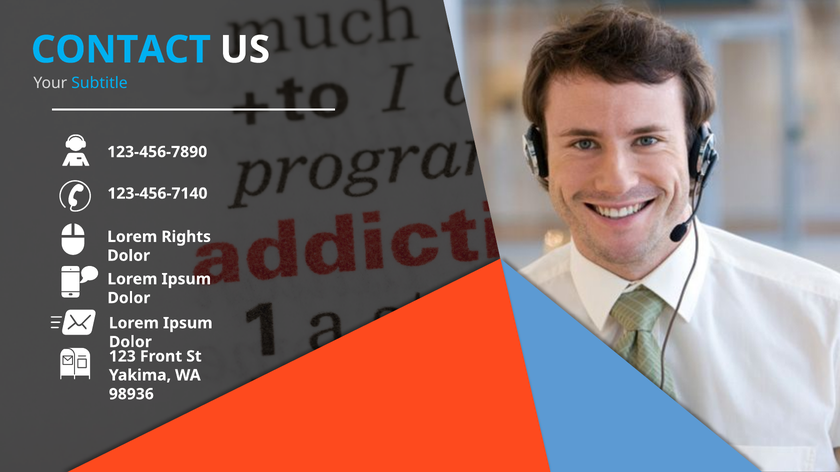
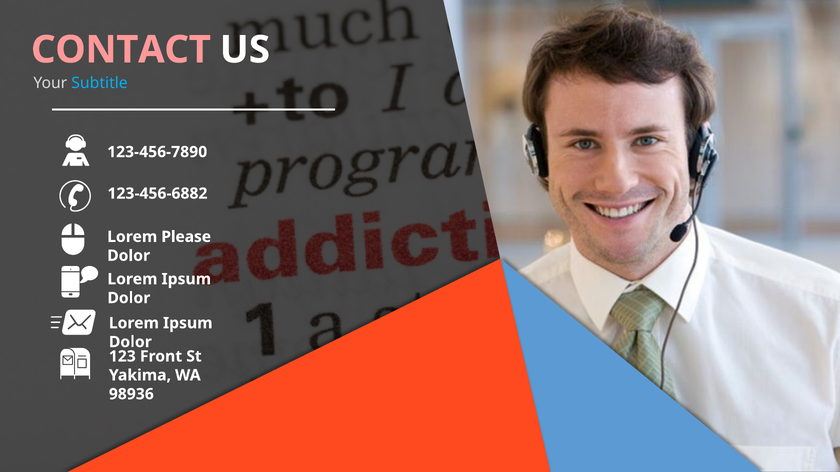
CONTACT colour: light blue -> pink
123-456-7140: 123-456-7140 -> 123-456-6882
Rights: Rights -> Please
